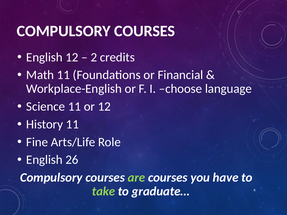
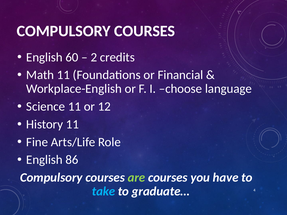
English 12: 12 -> 60
26: 26 -> 86
take colour: light green -> light blue
